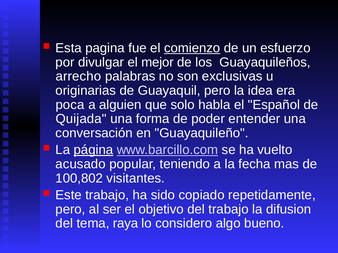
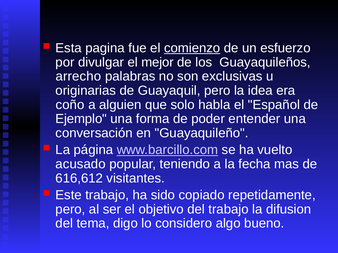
poca: poca -> coño
Quijada: Quijada -> Ejemplo
página underline: present -> none
100,802: 100,802 -> 616,612
raya: raya -> digo
